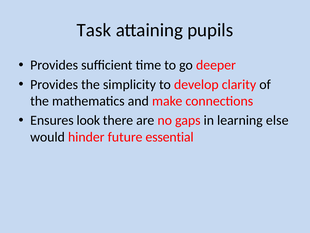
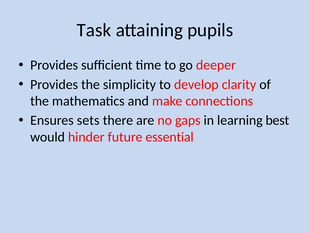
look: look -> sets
else: else -> best
